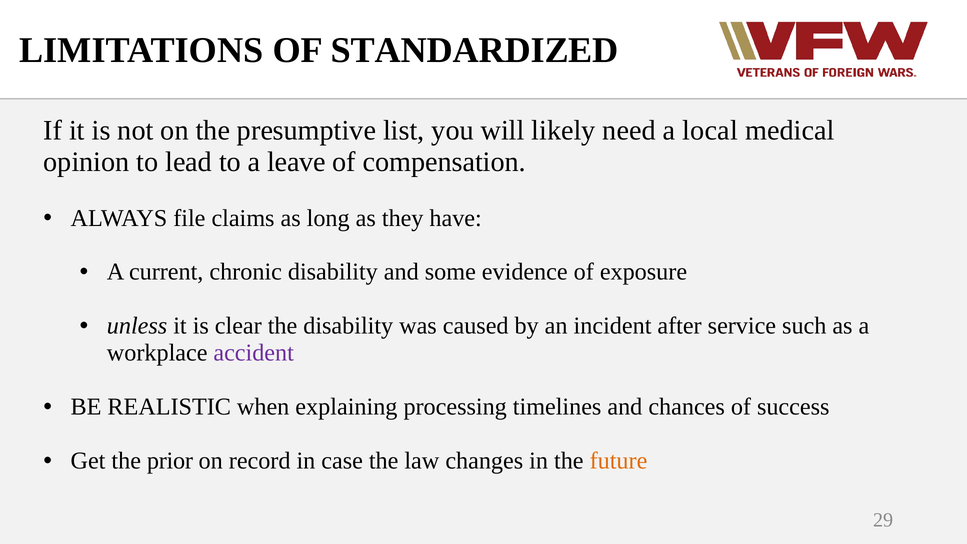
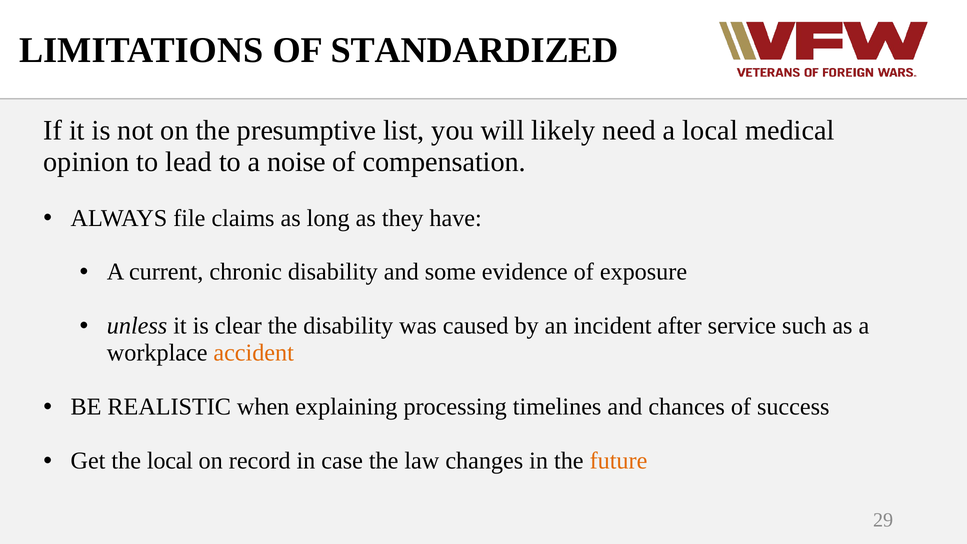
leave: leave -> noise
accident colour: purple -> orange
the prior: prior -> local
